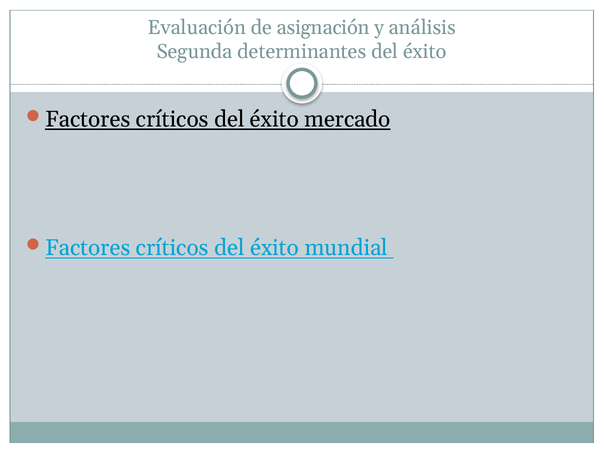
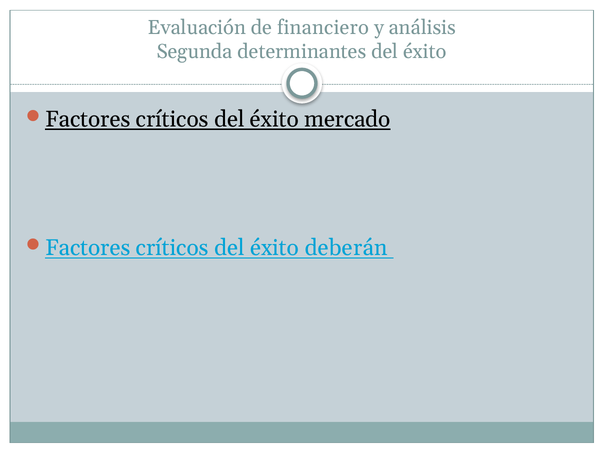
asignación: asignación -> financiero
mundial: mundial -> deberán
